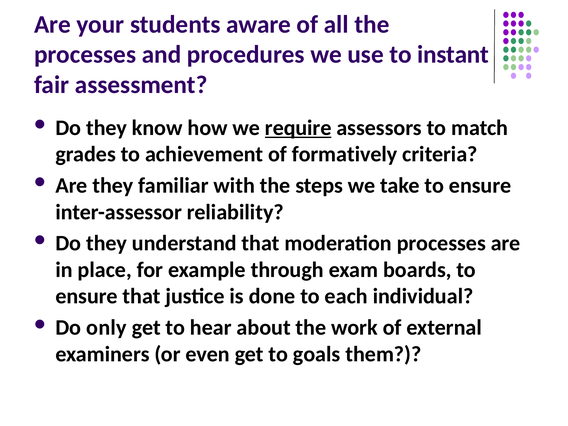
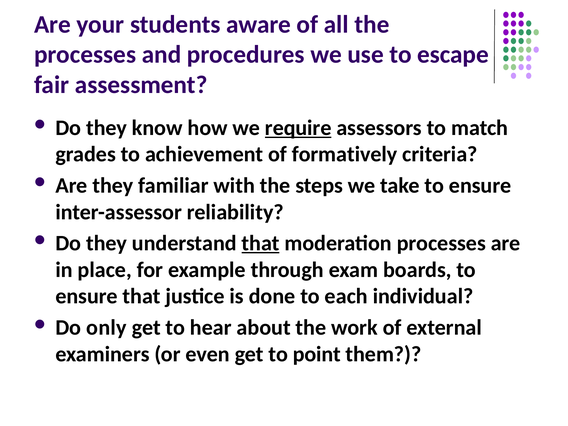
instant: instant -> escape
that at (261, 243) underline: none -> present
goals: goals -> point
